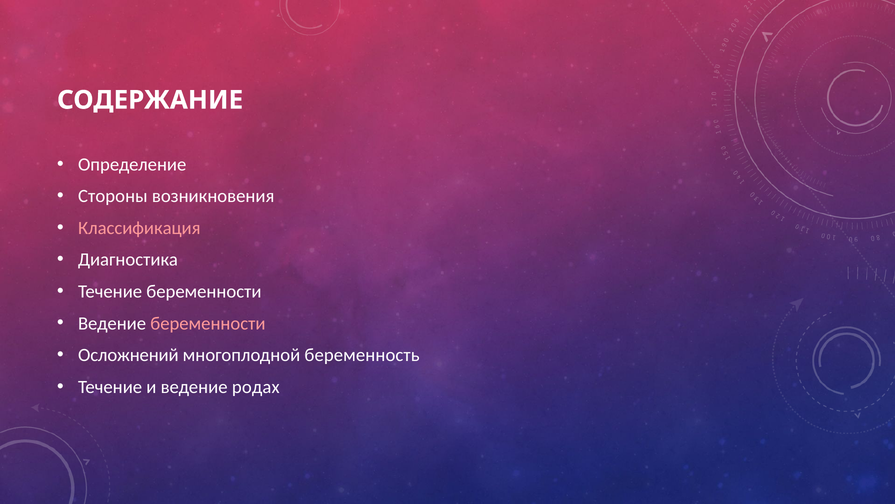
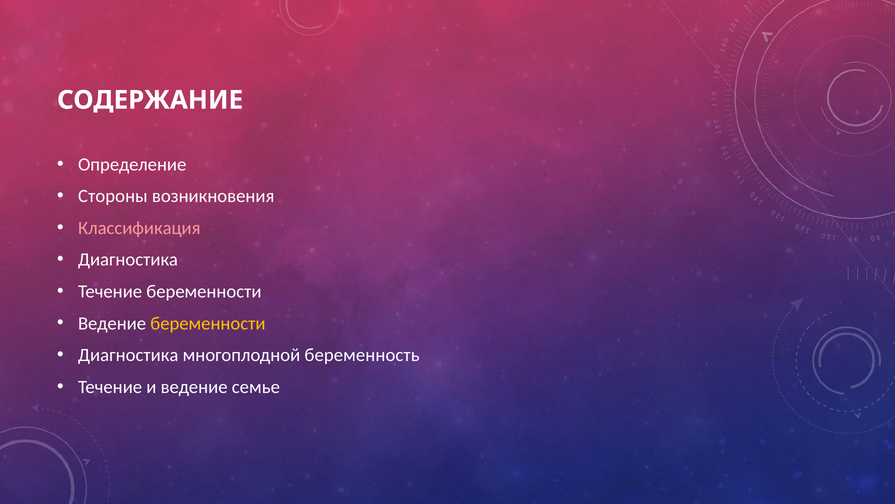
беременности at (208, 323) colour: pink -> yellow
Осложнений at (128, 355): Осложнений -> Диагностика
родах: родах -> семье
